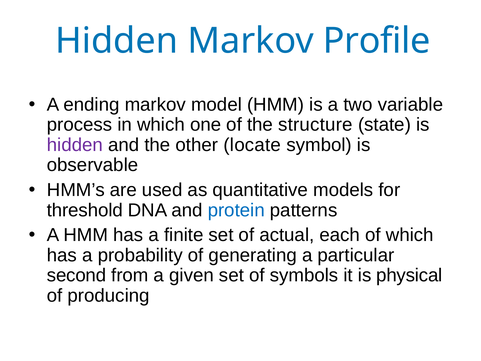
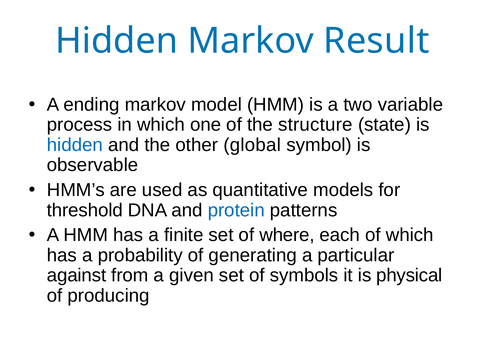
Profile: Profile -> Result
hidden at (75, 145) colour: purple -> blue
locate: locate -> global
actual: actual -> where
second: second -> against
